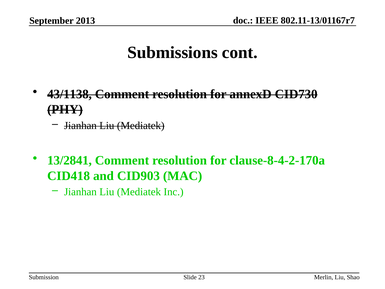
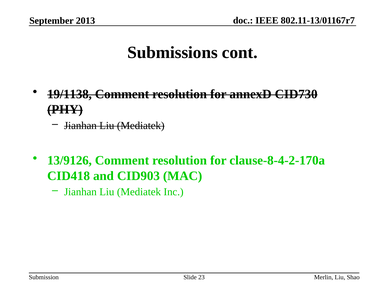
43/1138: 43/1138 -> 19/1138
13/2841: 13/2841 -> 13/9126
